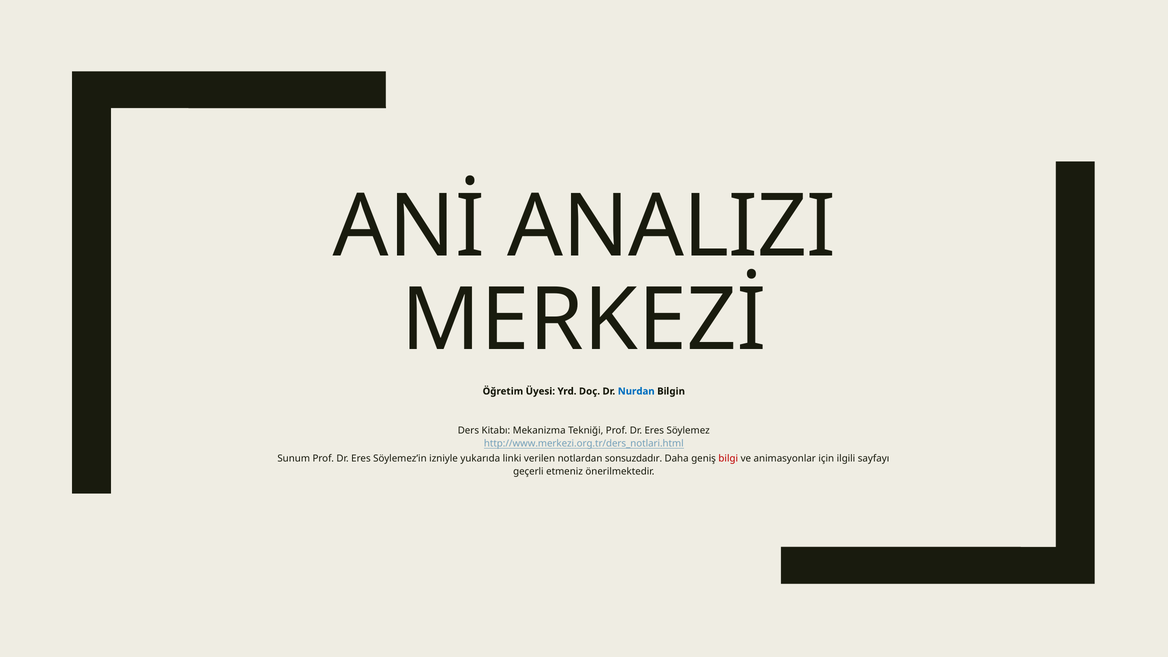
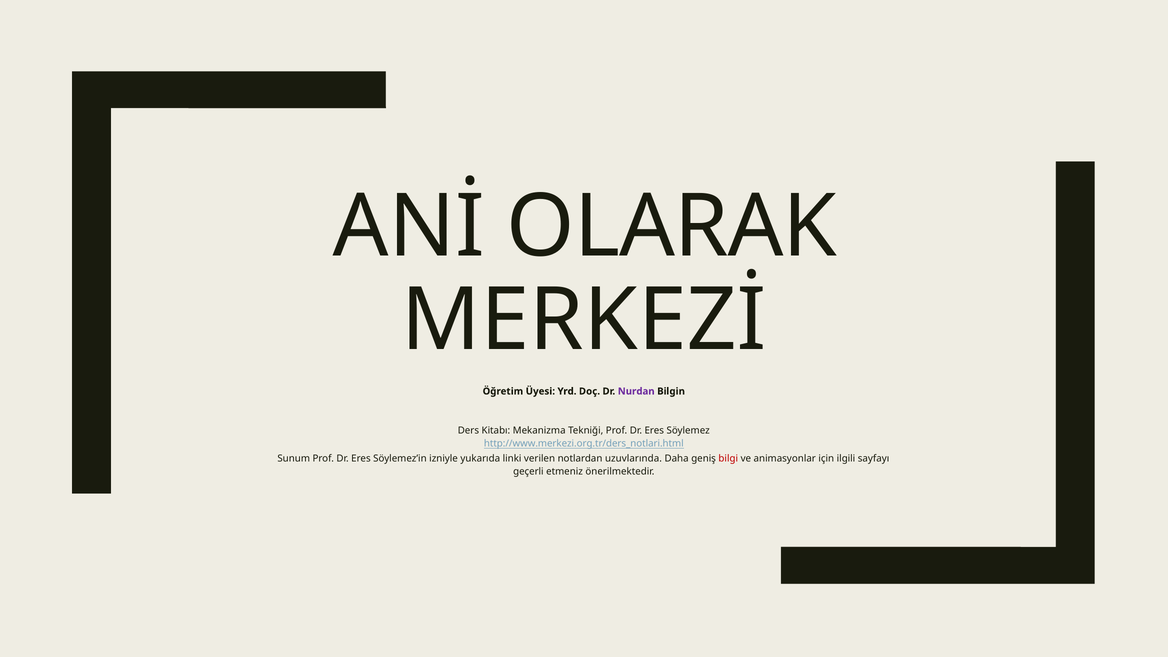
ANALIZI: ANALIZI -> OLARAK
Nurdan colour: blue -> purple
sonsuzdadır: sonsuzdadır -> uzuvlarında
